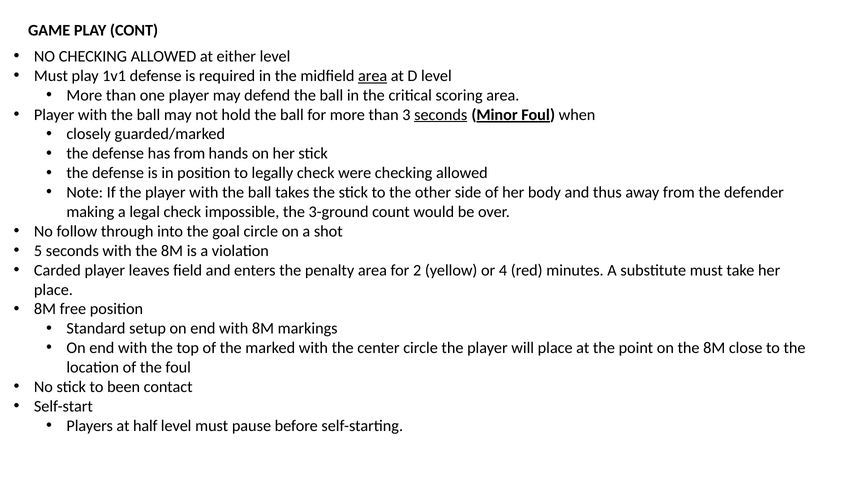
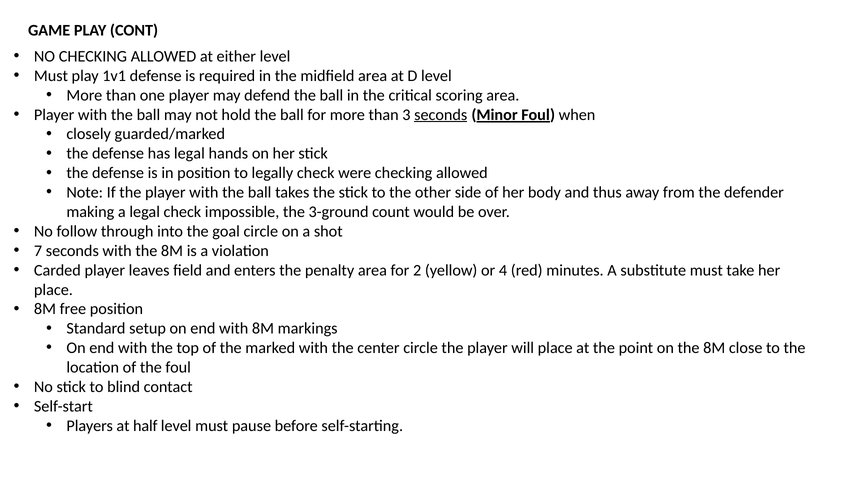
area at (373, 76) underline: present -> none
has from: from -> legal
5: 5 -> 7
been: been -> blind
